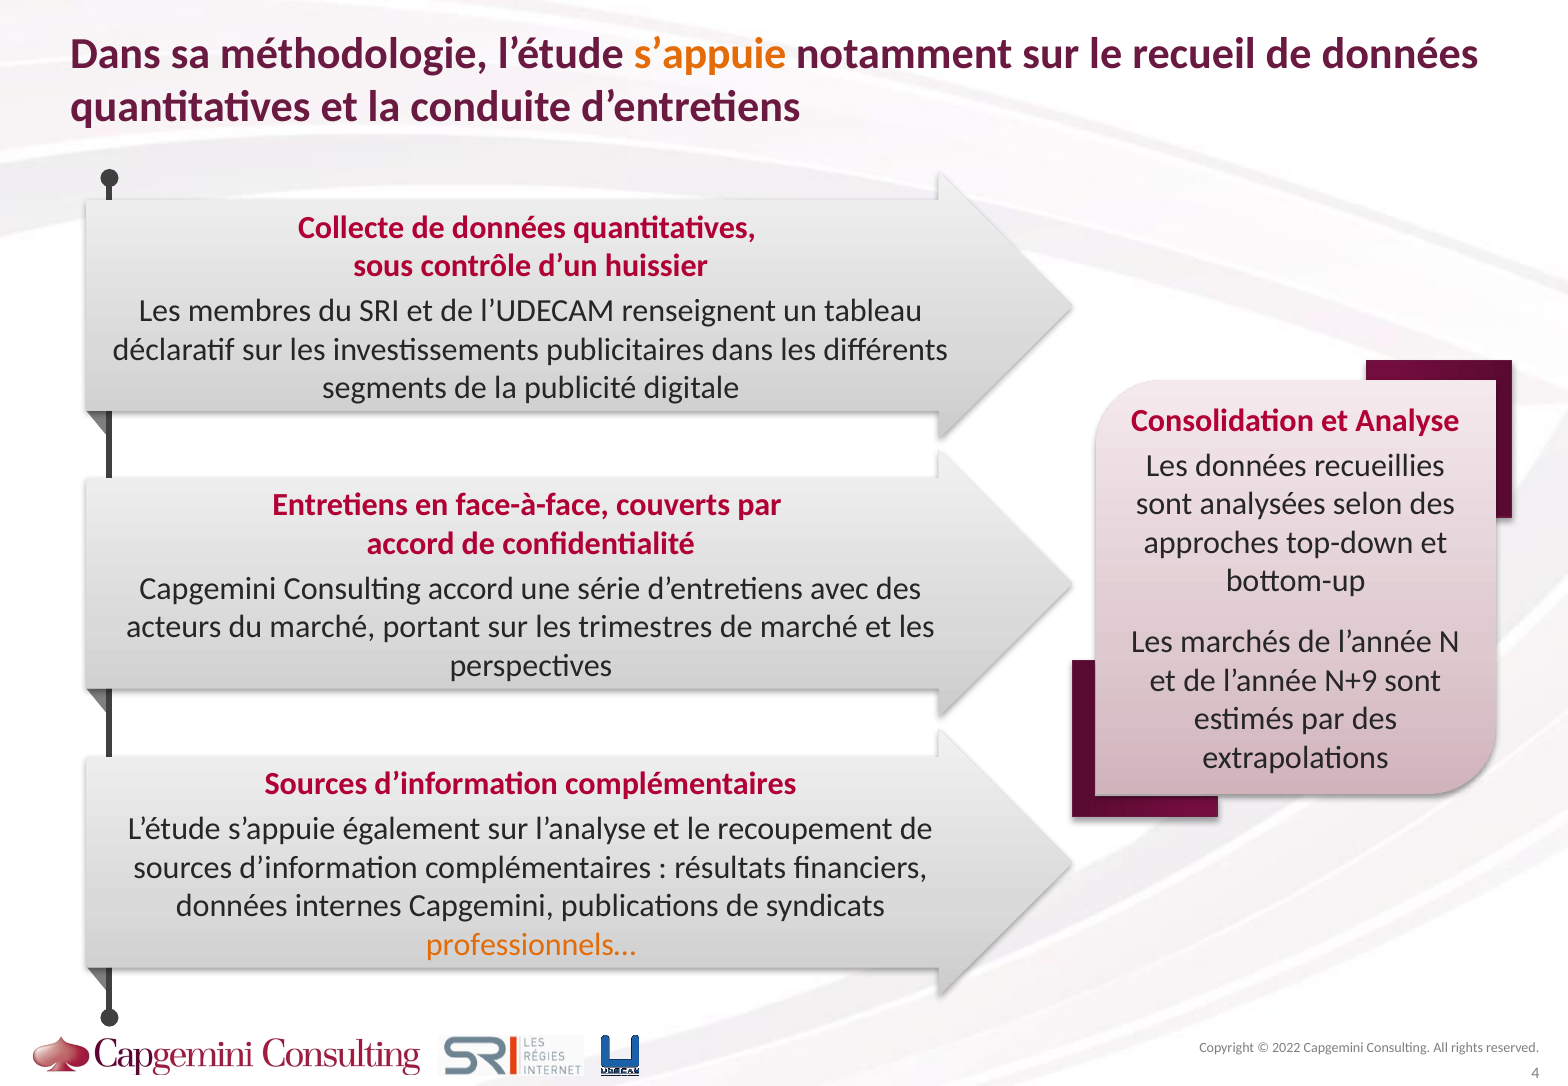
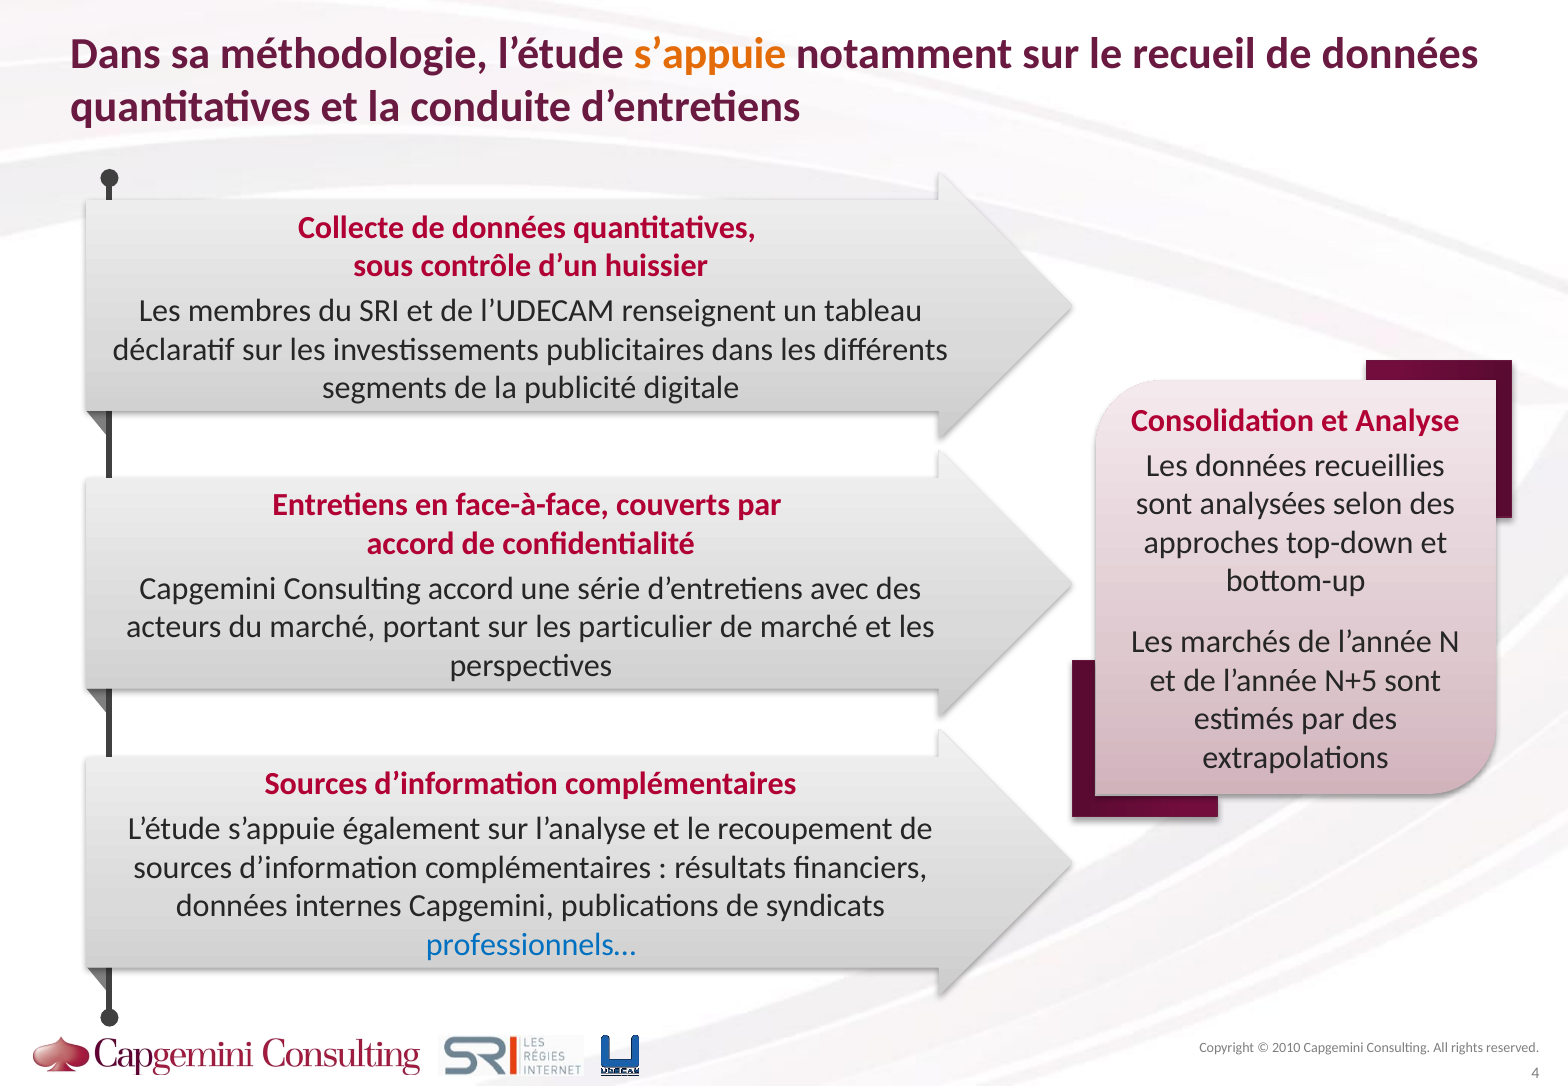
trimestres: trimestres -> particulier
N+9: N+9 -> N+5
professionnels… colour: orange -> blue
2022: 2022 -> 2010
